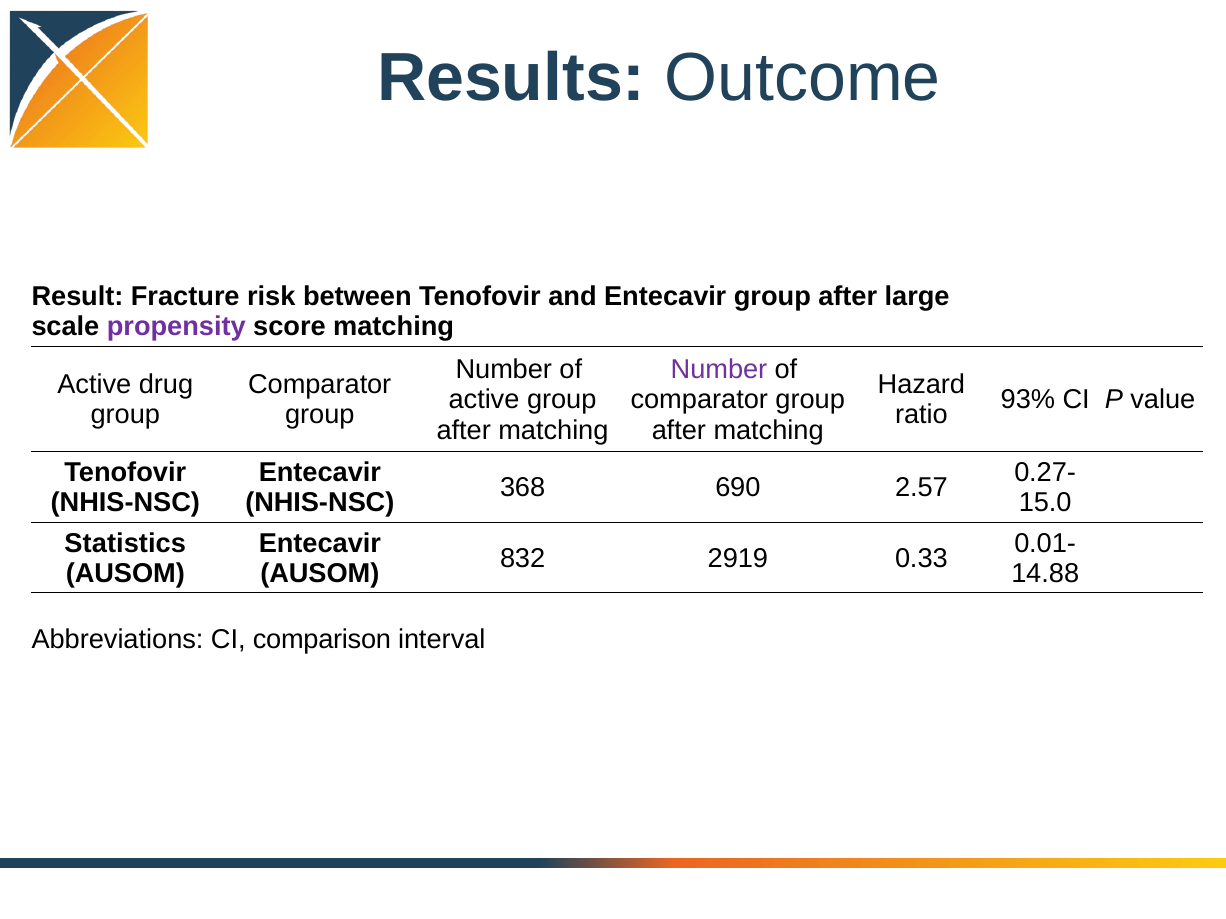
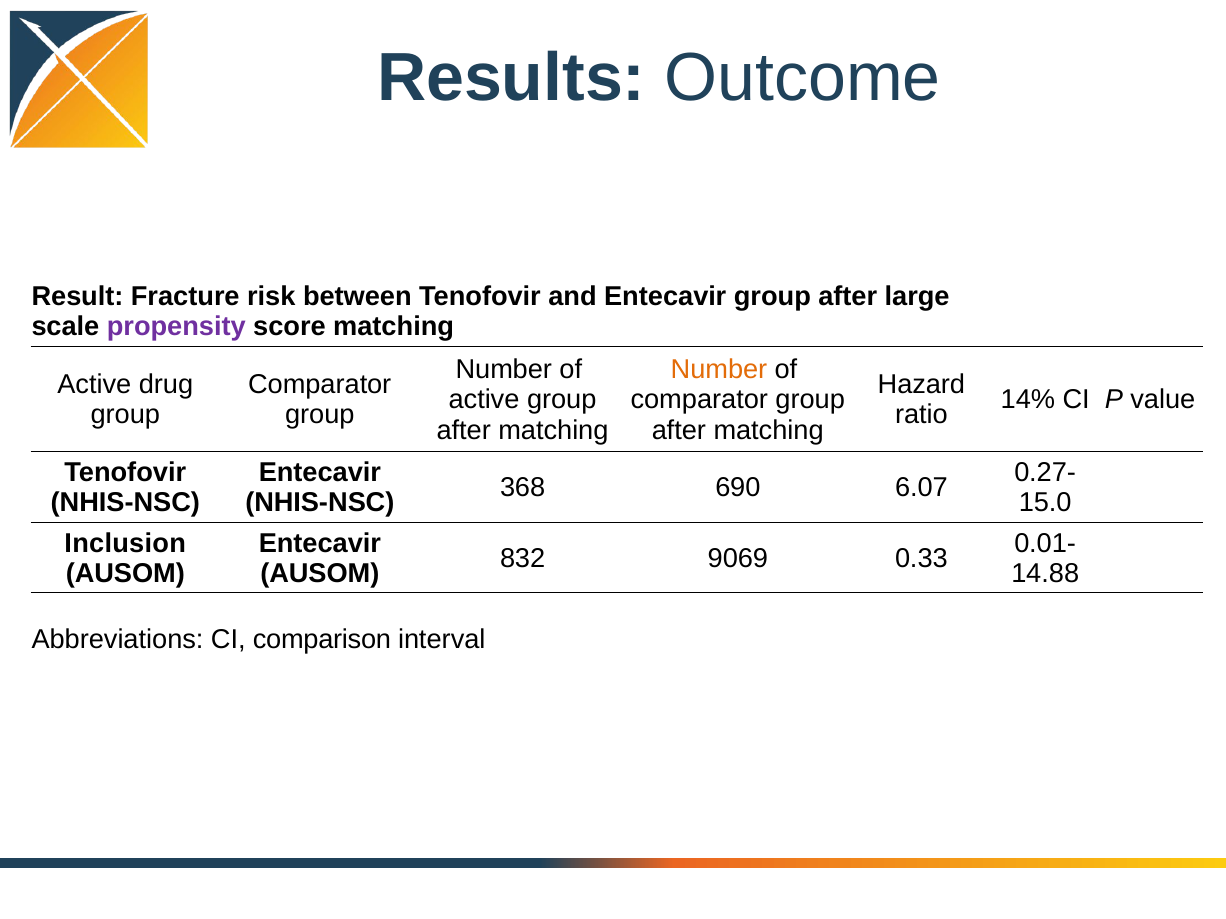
Number at (719, 370) colour: purple -> orange
93%: 93% -> 14%
2.57: 2.57 -> 6.07
Statistics: Statistics -> Inclusion
2919: 2919 -> 9069
